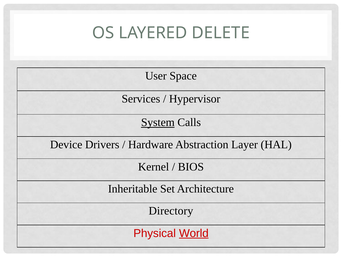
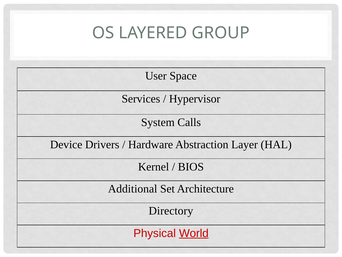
DELETE: DELETE -> GROUP
System underline: present -> none
Inheritable: Inheritable -> Additional
